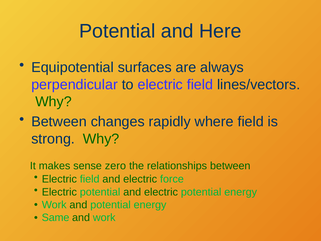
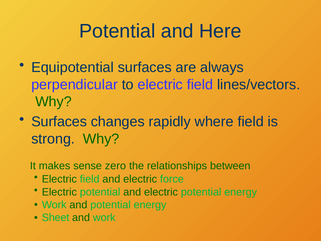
Between at (59, 122): Between -> Surfaces
Same: Same -> Sheet
